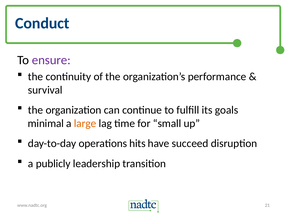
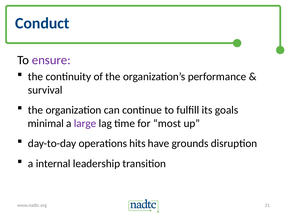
large colour: orange -> purple
small: small -> most
succeed: succeed -> grounds
publicly: publicly -> internal
